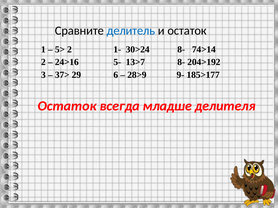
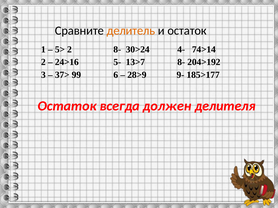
делитель colour: blue -> orange
2 1-: 1- -> 8-
30>24 8-: 8- -> 4-
29: 29 -> 99
младше: младше -> должен
